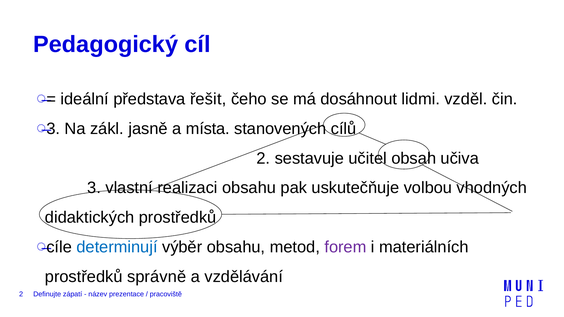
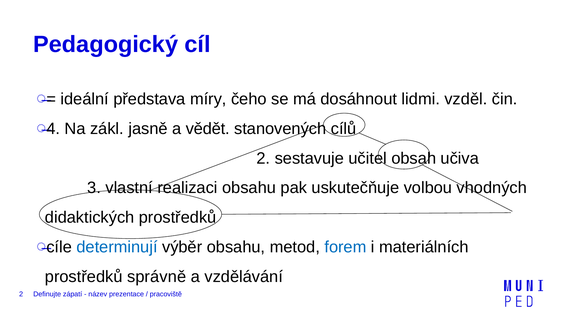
řešit: řešit -> míry
3 at (53, 129): 3 -> 4
místa: místa -> vědět
forem colour: purple -> blue
